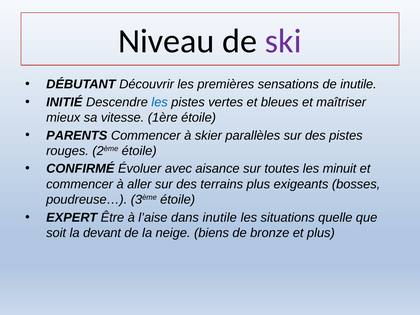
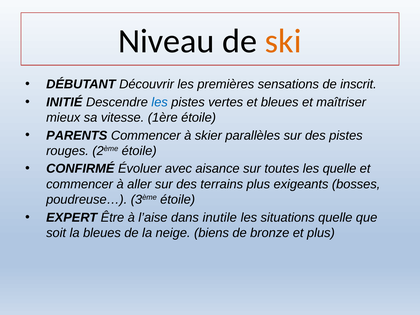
ski colour: purple -> orange
de inutile: inutile -> inscrit
les minuit: minuit -> quelle
la devant: devant -> bleues
